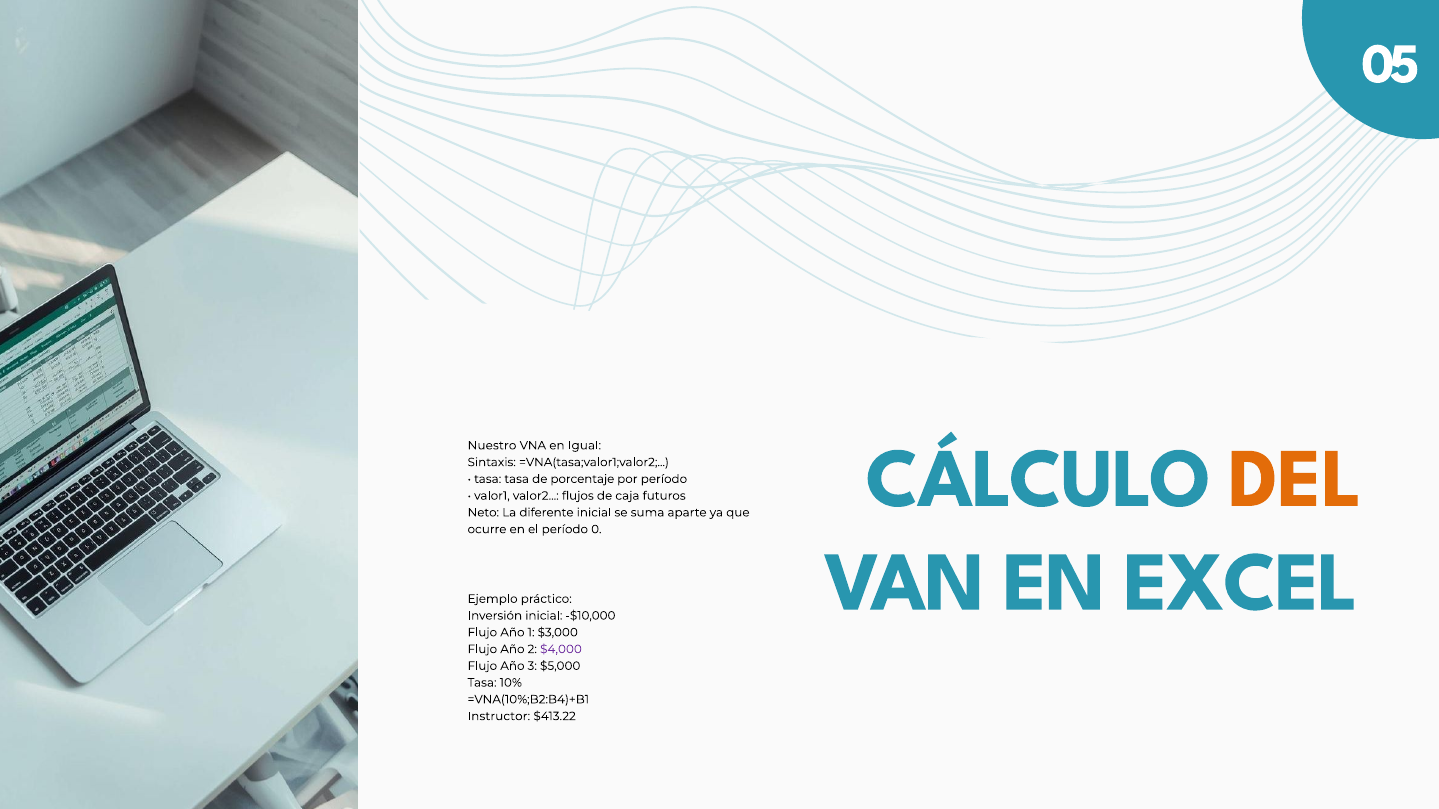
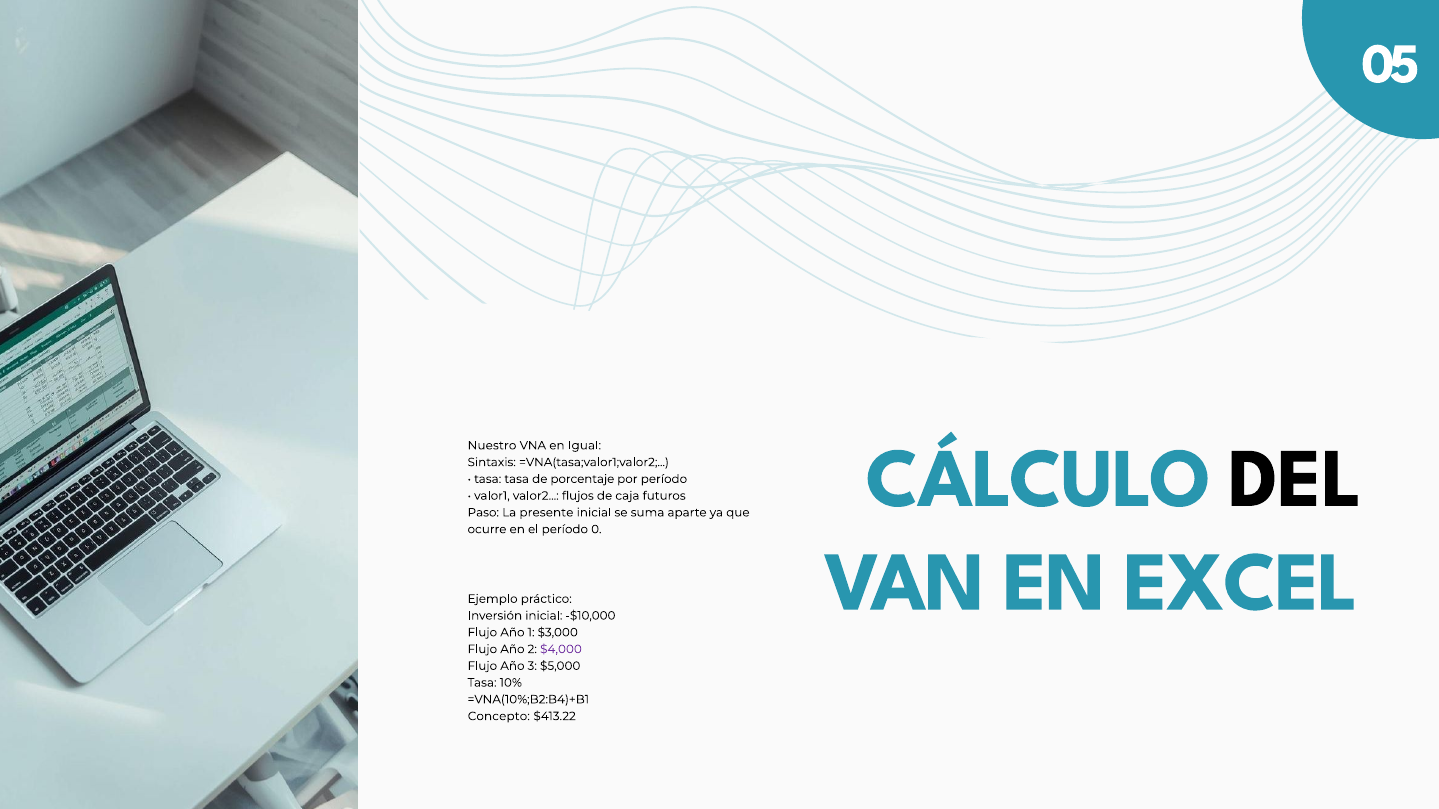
DEL colour: orange -> black
Neto: Neto -> Paso
diferente: diferente -> presente
Instructor: Instructor -> Concepto
